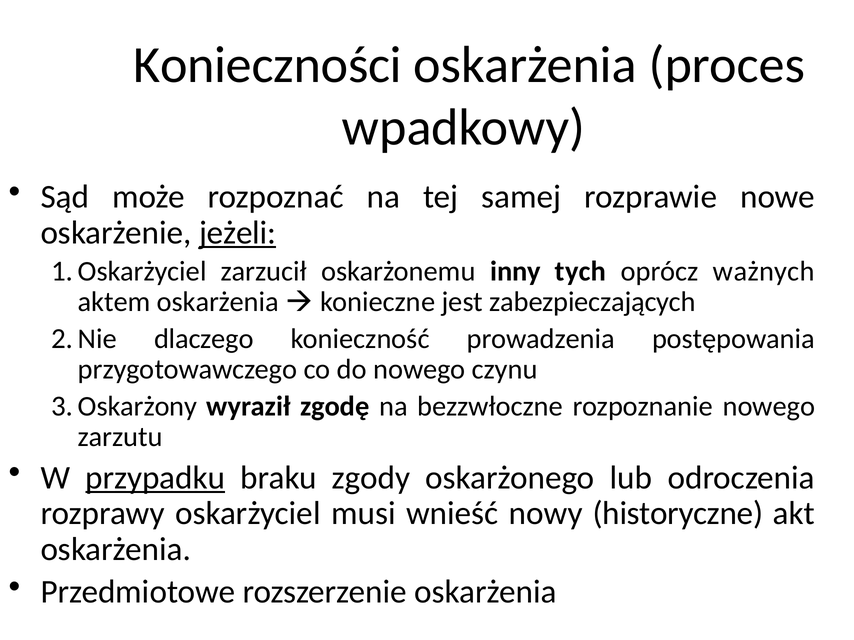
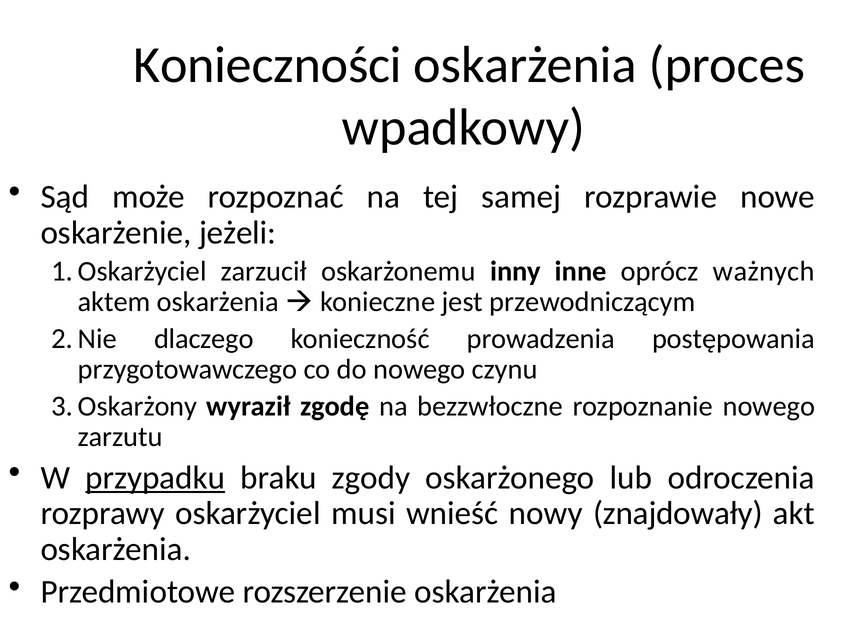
jeżeli underline: present -> none
tych: tych -> inne
zabezpieczających: zabezpieczających -> przewodniczącym
historyczne: historyczne -> znajdowały
